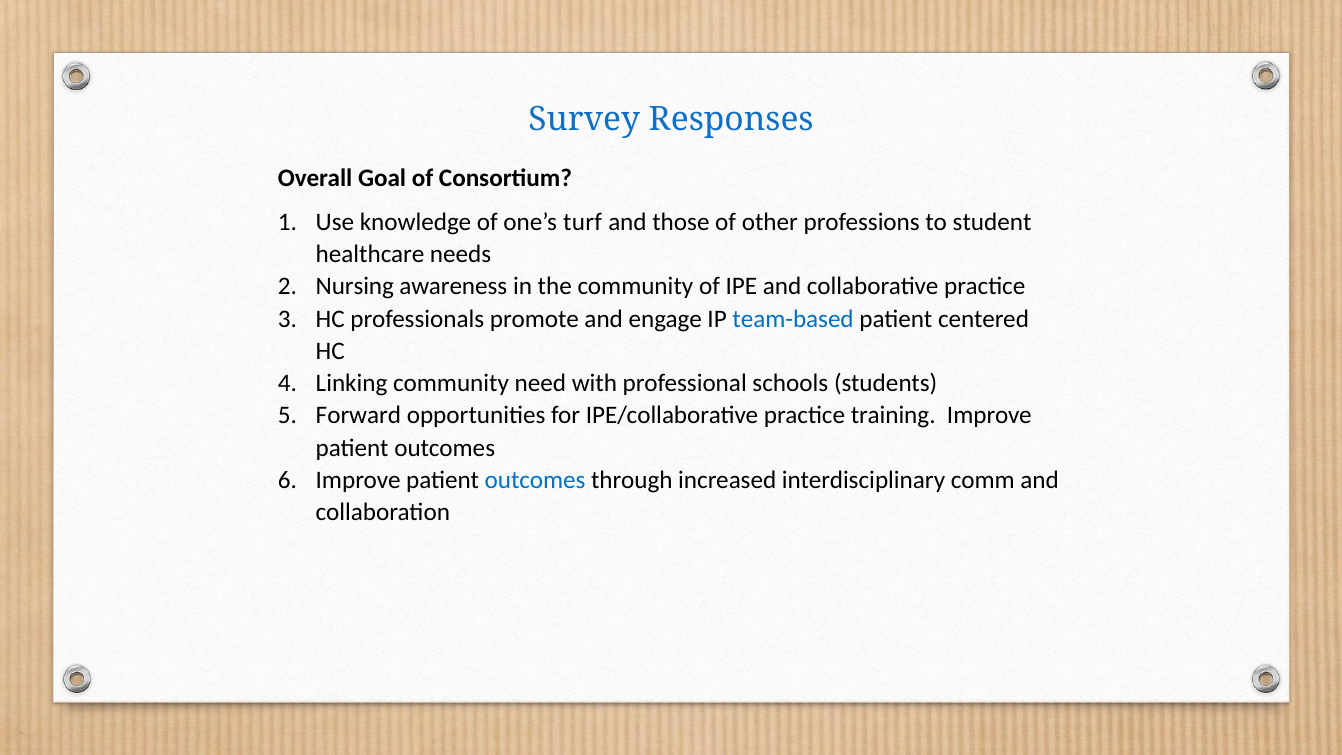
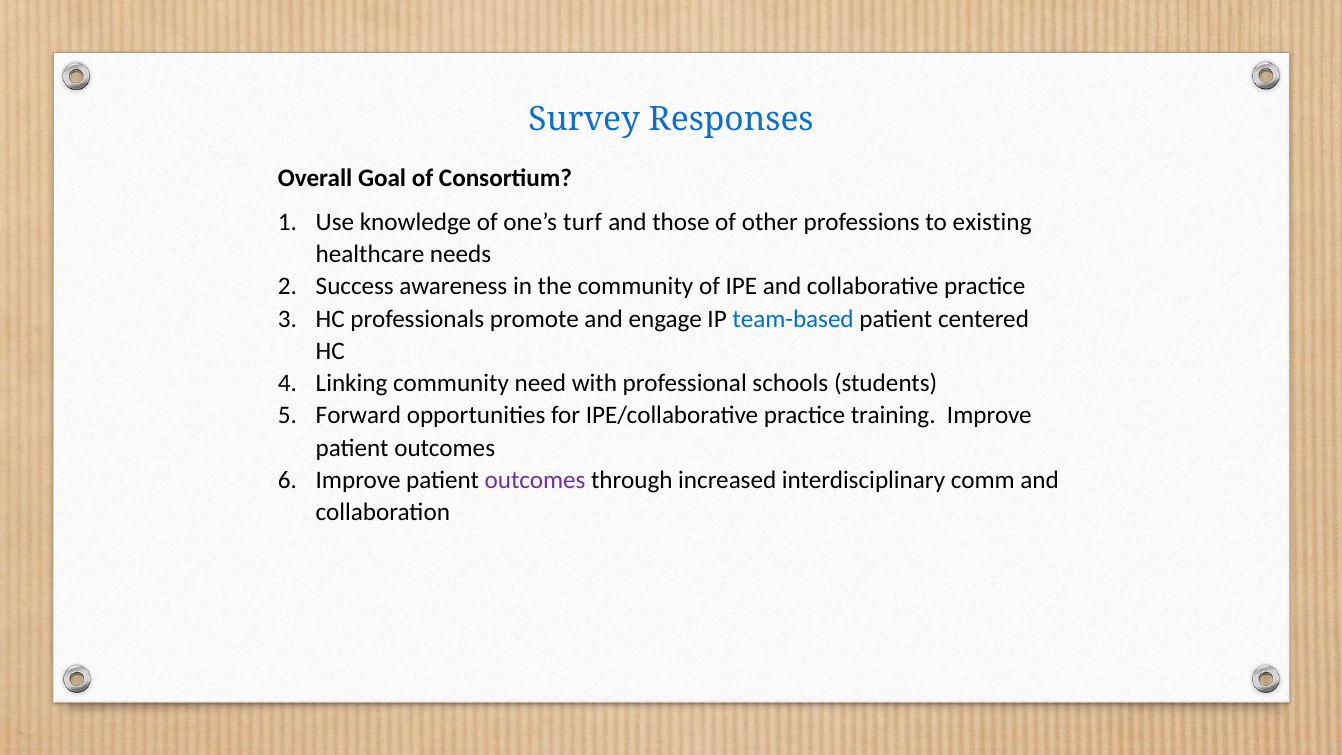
student: student -> existing
Nursing: Nursing -> Success
outcomes at (535, 480) colour: blue -> purple
